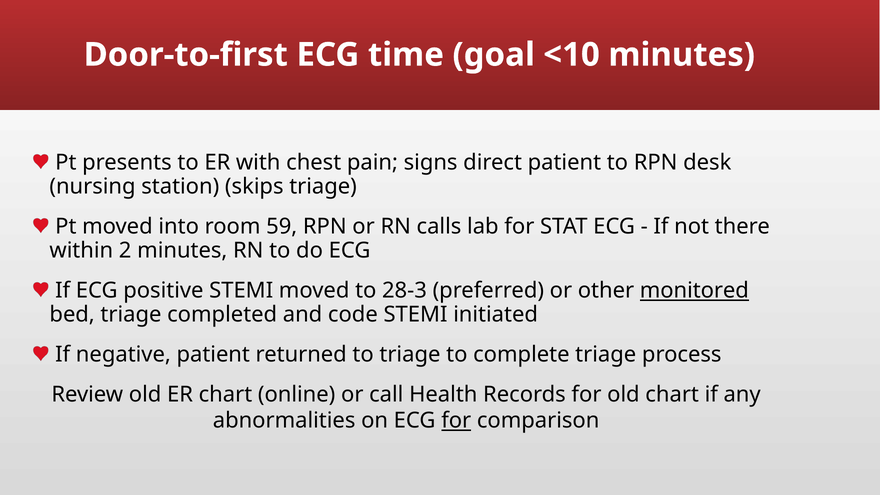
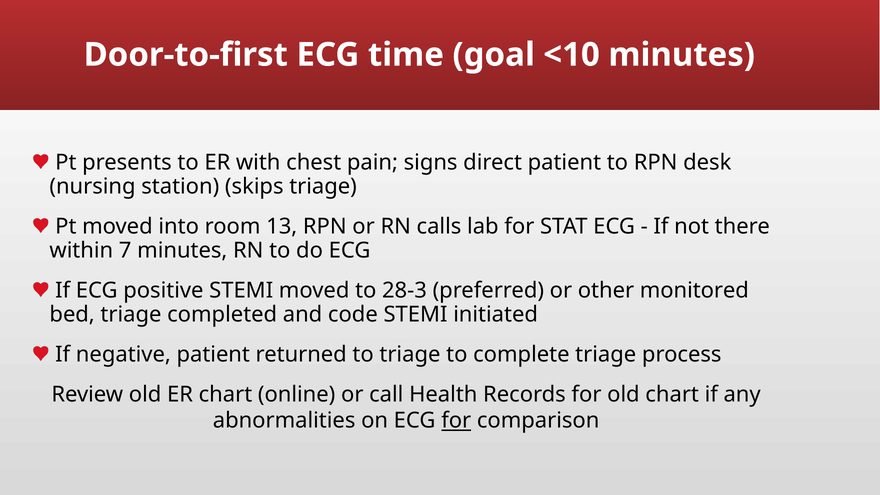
59: 59 -> 13
2: 2 -> 7
monitored underline: present -> none
